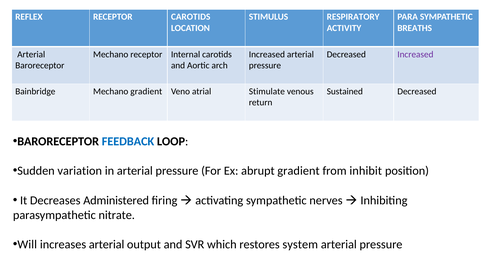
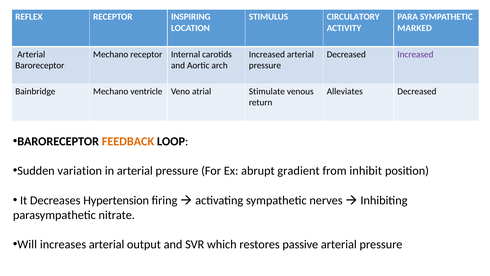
RECEPTOR CAROTIDS: CAROTIDS -> INSPIRING
RESPIRATORY: RESPIRATORY -> CIRCULATORY
BREATHS: BREATHS -> MARKED
Mechano gradient: gradient -> ventricle
Sustained: Sustained -> Alleviates
FEEDBACK colour: blue -> orange
Administered: Administered -> Hypertension
system: system -> passive
